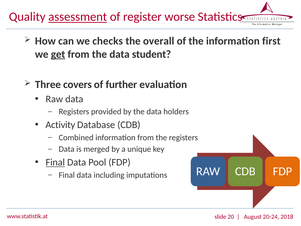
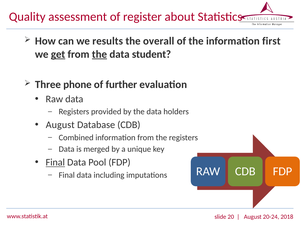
assessment underline: present -> none
worse: worse -> about
checks: checks -> results
the at (99, 54) underline: none -> present
covers: covers -> phone
Activity at (60, 125): Activity -> August
